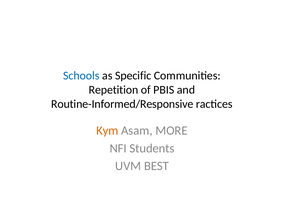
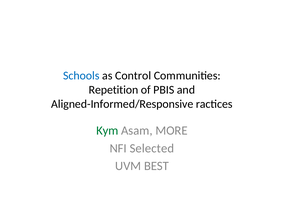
Specific: Specific -> Control
Routine-Informed/Responsive: Routine-Informed/Responsive -> Aligned-Informed/Responsive
Kym colour: orange -> green
Students: Students -> Selected
